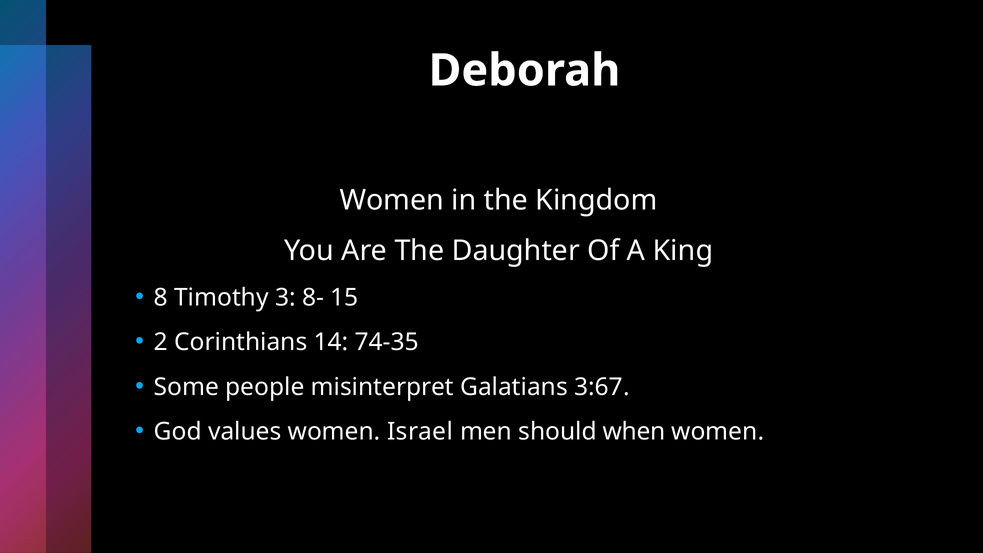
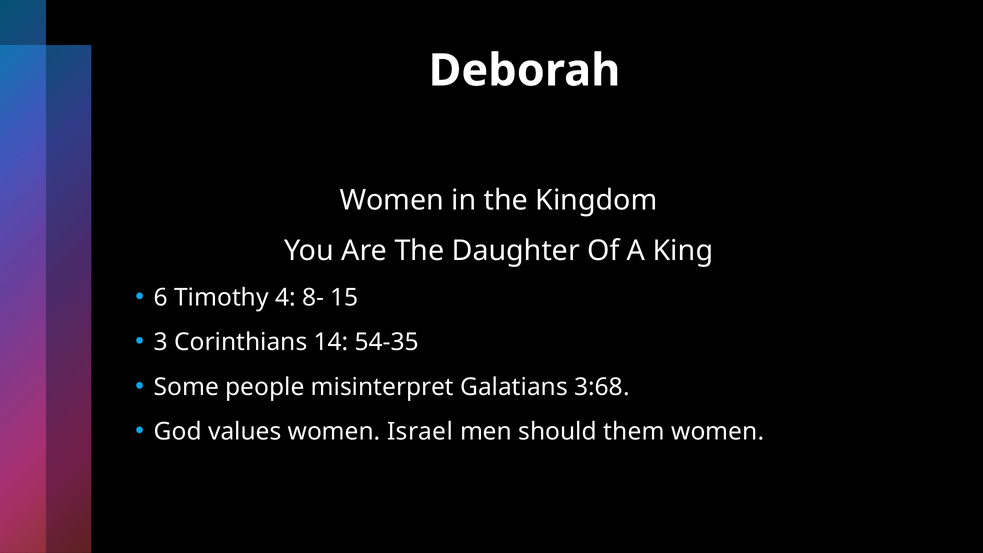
8: 8 -> 6
3: 3 -> 4
2: 2 -> 3
74-35: 74-35 -> 54-35
3:67: 3:67 -> 3:68
when: when -> them
